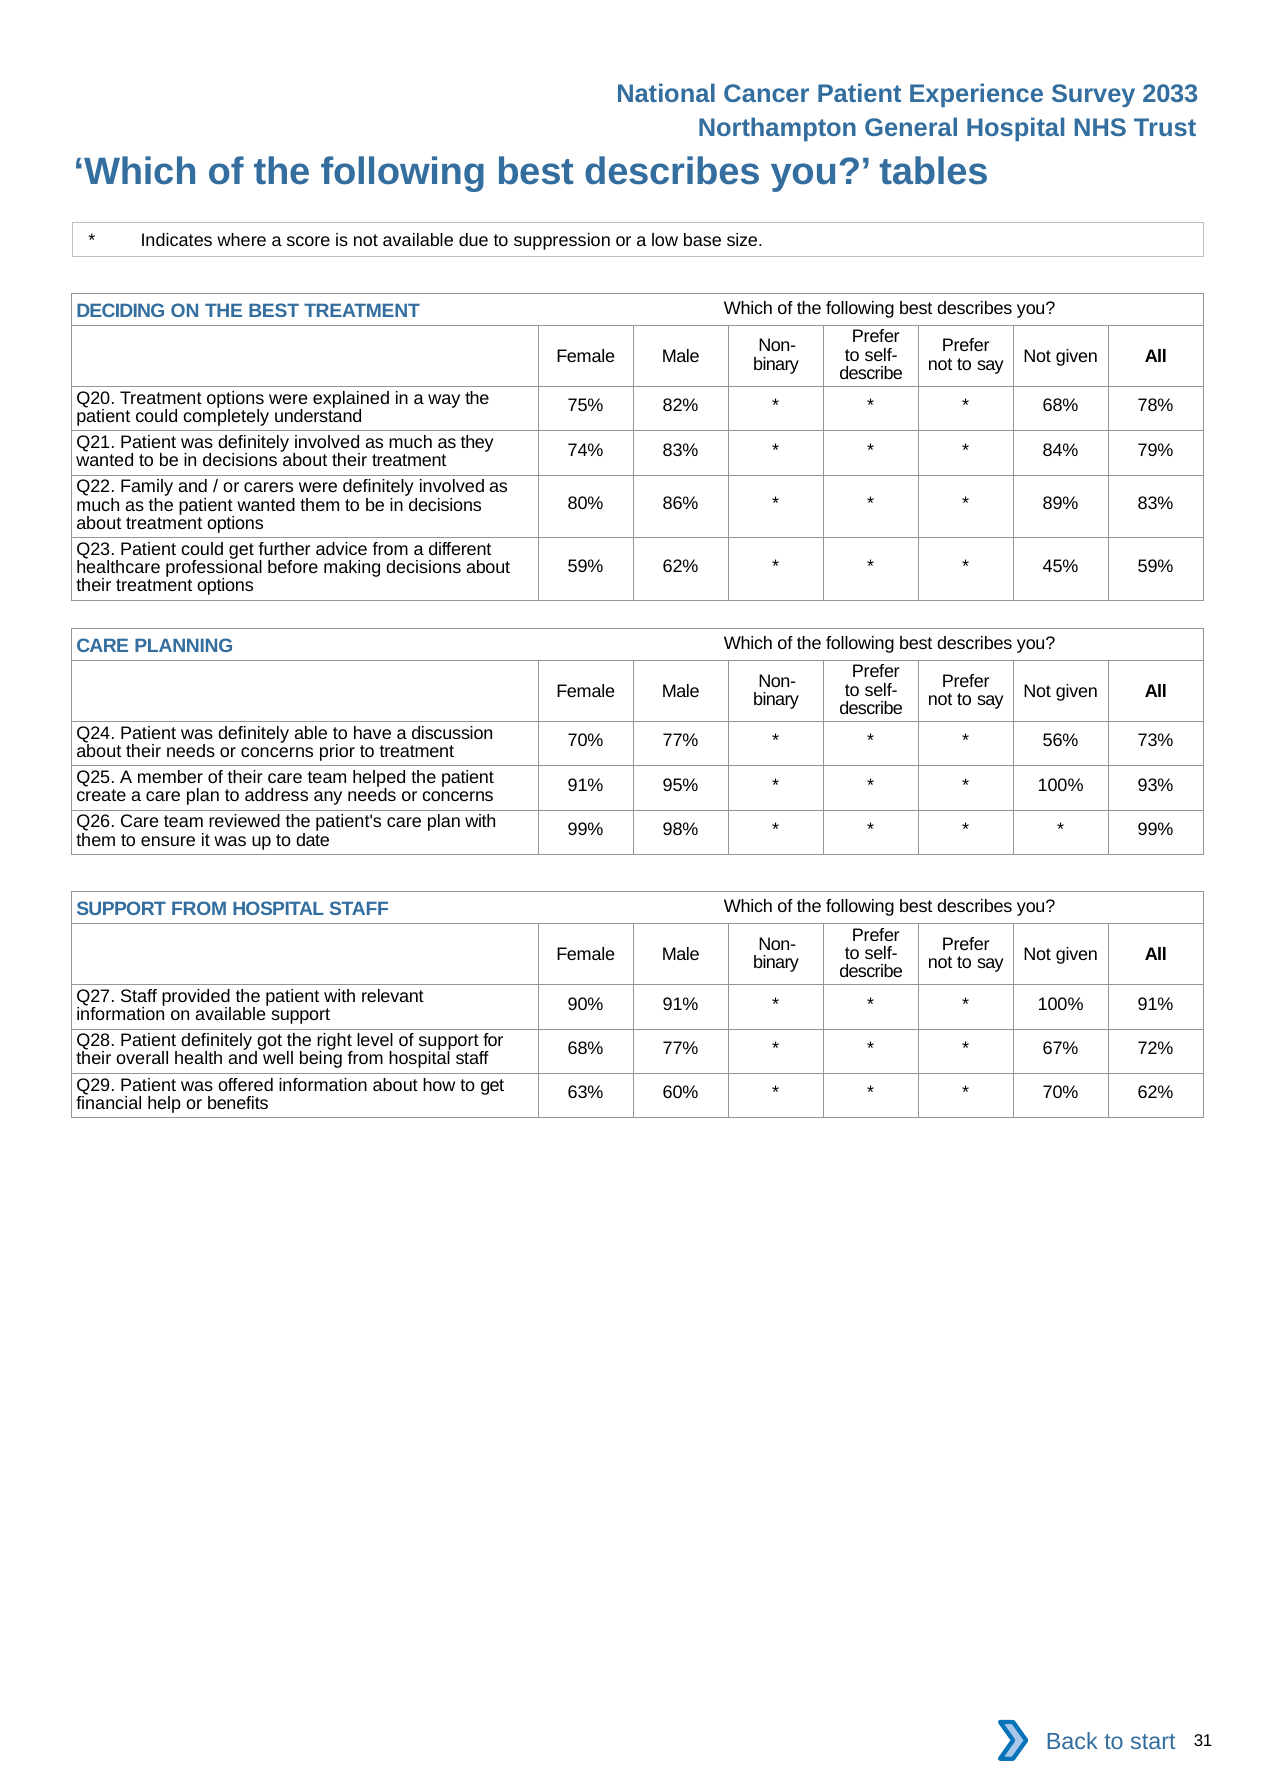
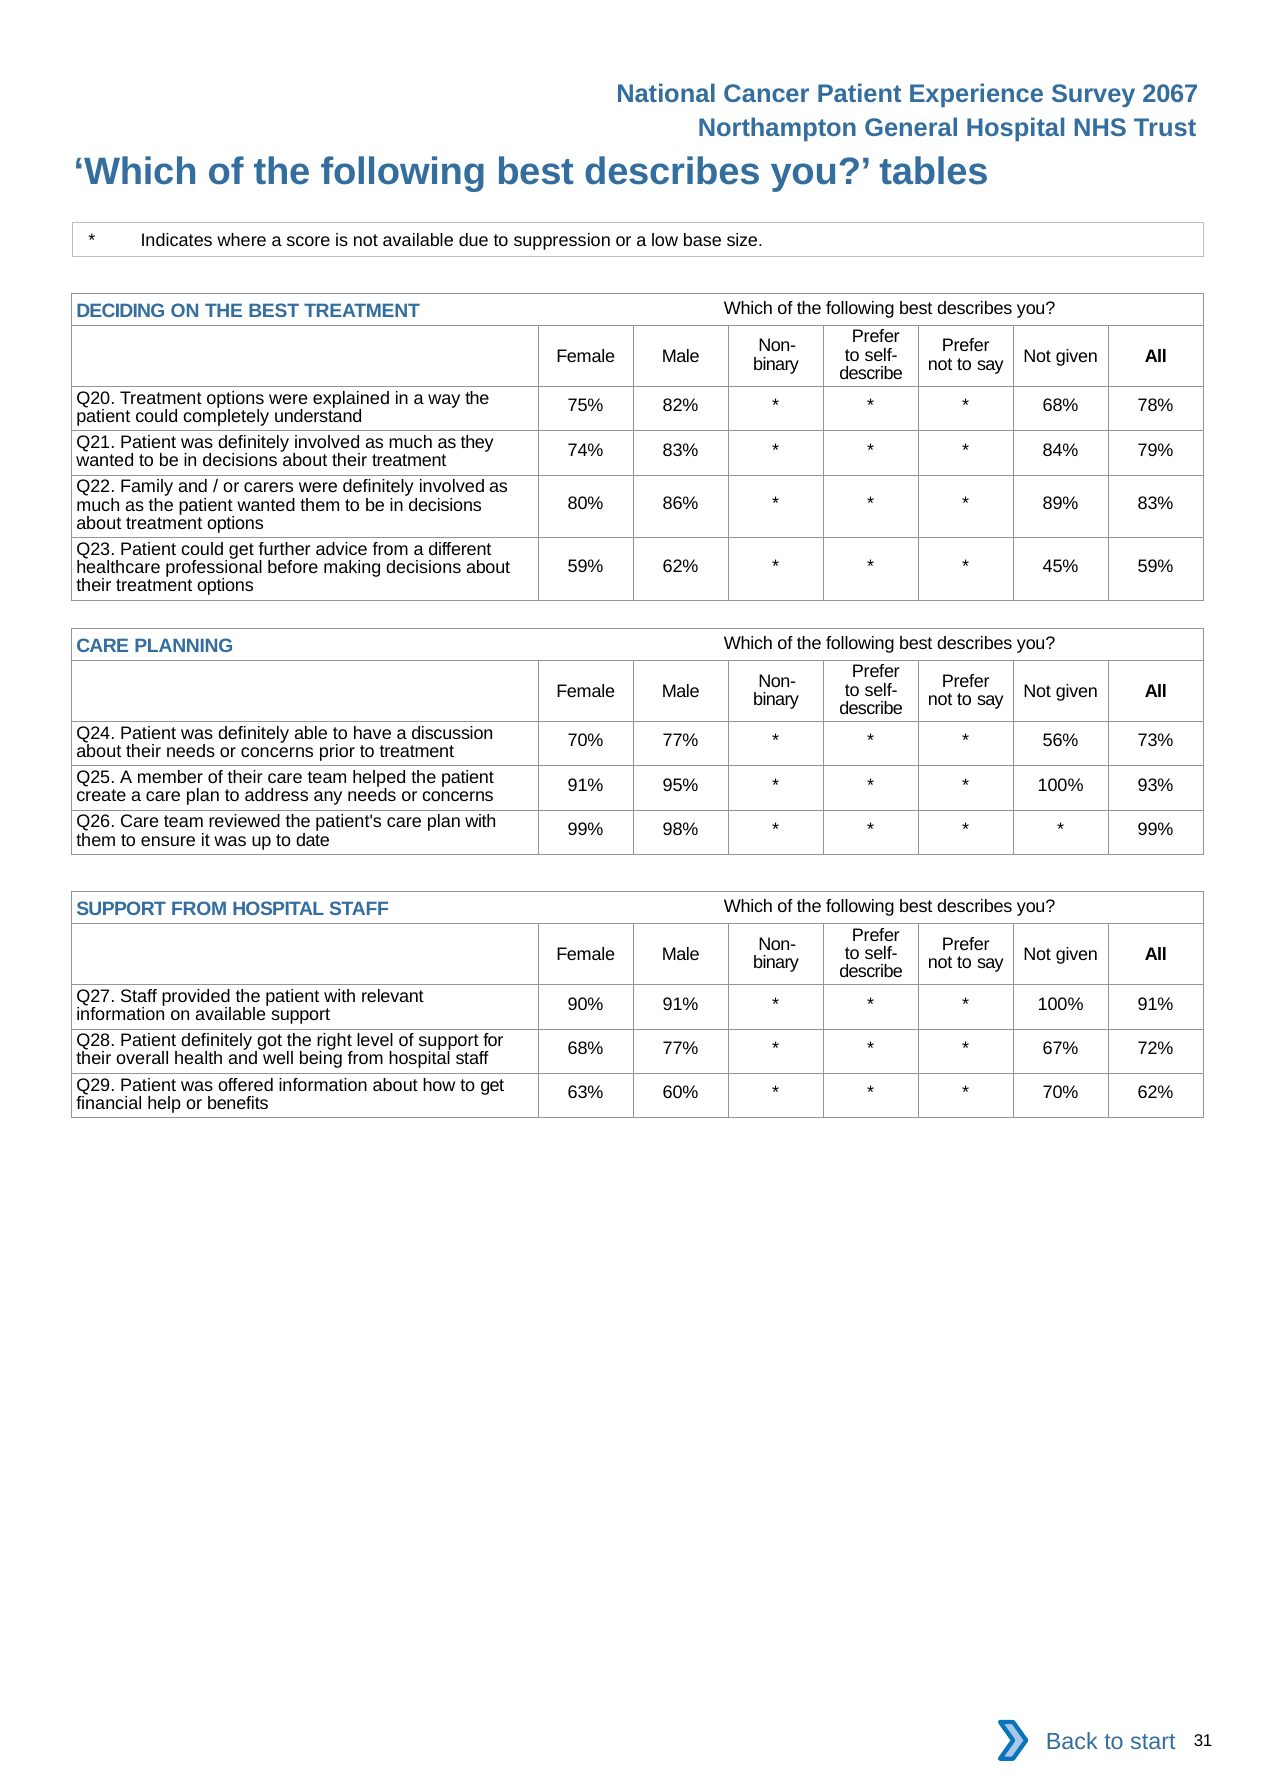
2033: 2033 -> 2067
